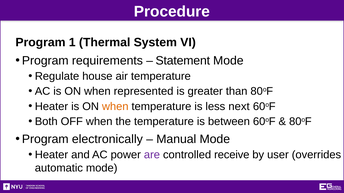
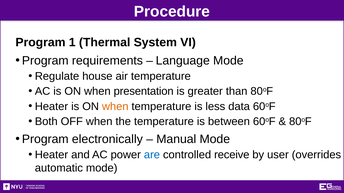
Statement: Statement -> Language
represented: represented -> presentation
next: next -> data
are colour: purple -> blue
